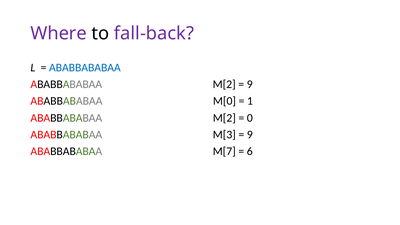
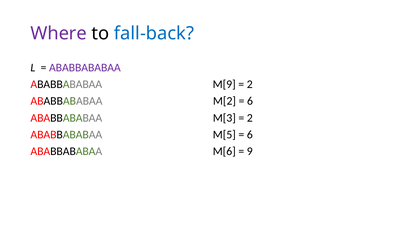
fall-back colour: purple -> blue
ABABBABABAA at (85, 68) colour: blue -> purple
M[2 at (224, 84): M[2 -> M[9
9 at (250, 84): 9 -> 2
M[0: M[0 -> M[2
1 at (250, 101): 1 -> 6
M[2 at (224, 118): M[2 -> M[3
0 at (250, 118): 0 -> 2
M[3: M[3 -> M[5
9 at (250, 135): 9 -> 6
M[7: M[7 -> M[6
6: 6 -> 9
